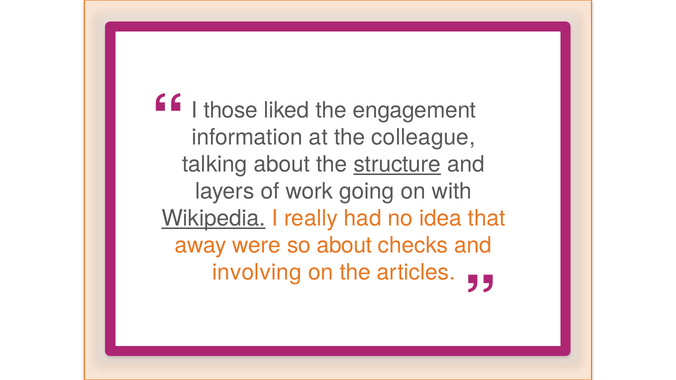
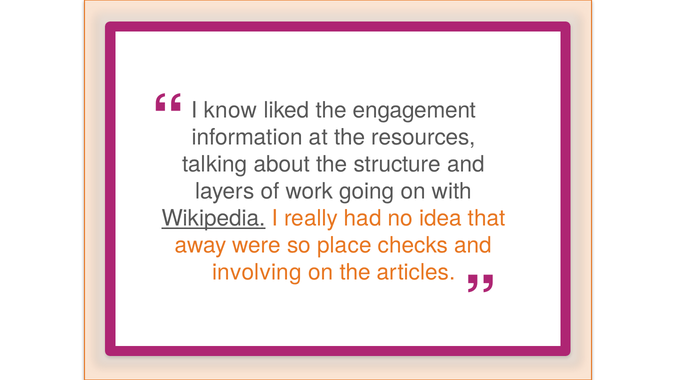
those: those -> know
colleague: colleague -> resources
structure underline: present -> none
so about: about -> place
